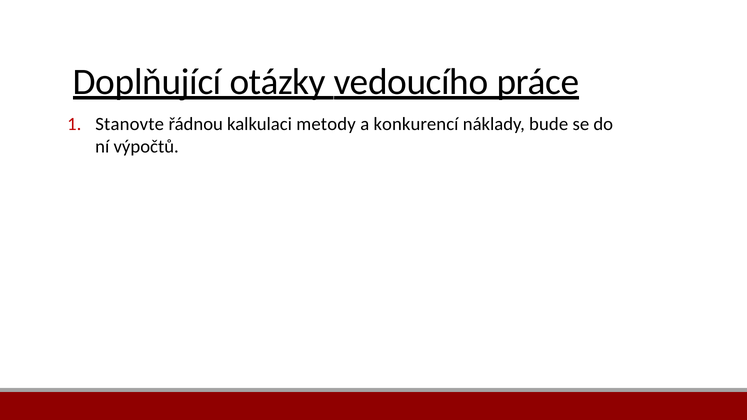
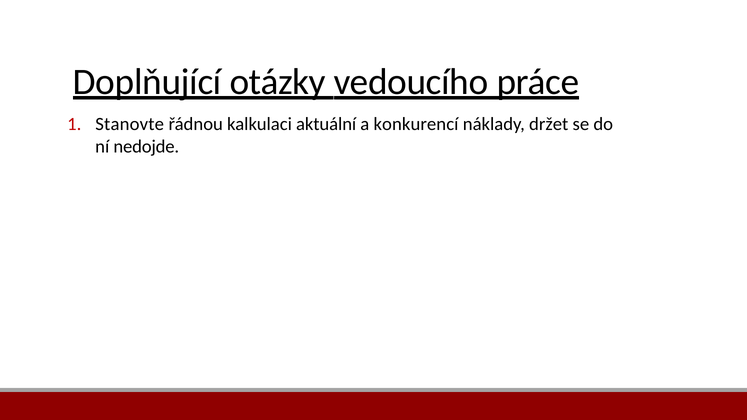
metody: metody -> aktuální
bude: bude -> držet
výpočtů: výpočtů -> nedojde
